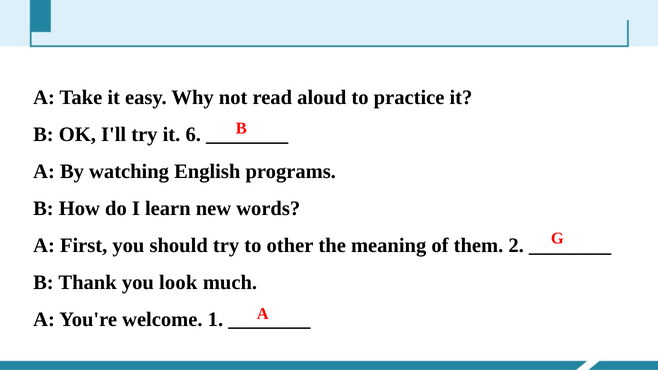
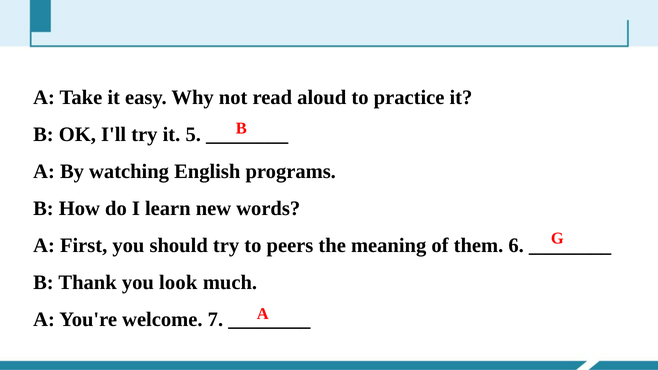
6: 6 -> 5
other: other -> peers
2: 2 -> 6
1: 1 -> 7
